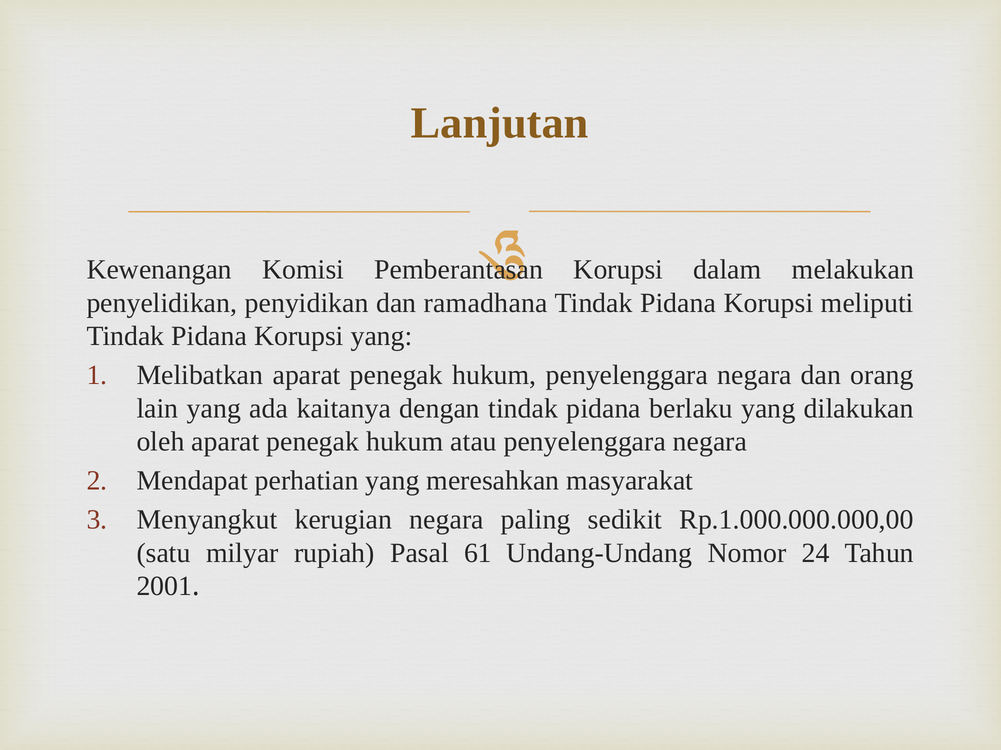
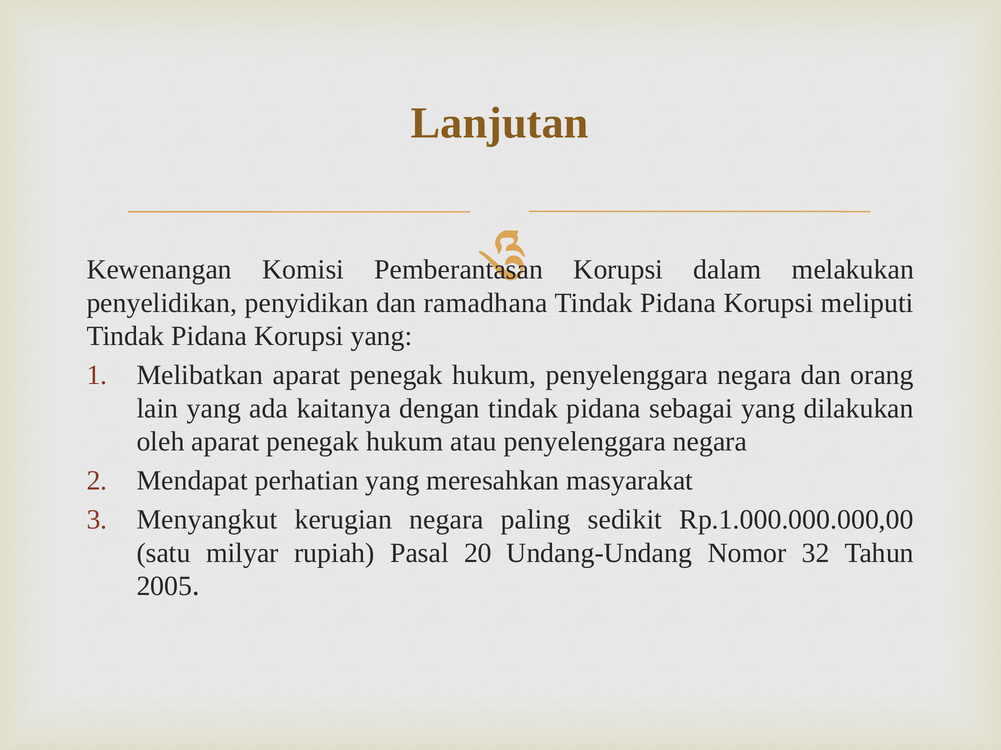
berlaku: berlaku -> sebagai
61: 61 -> 20
24: 24 -> 32
2001: 2001 -> 2005
